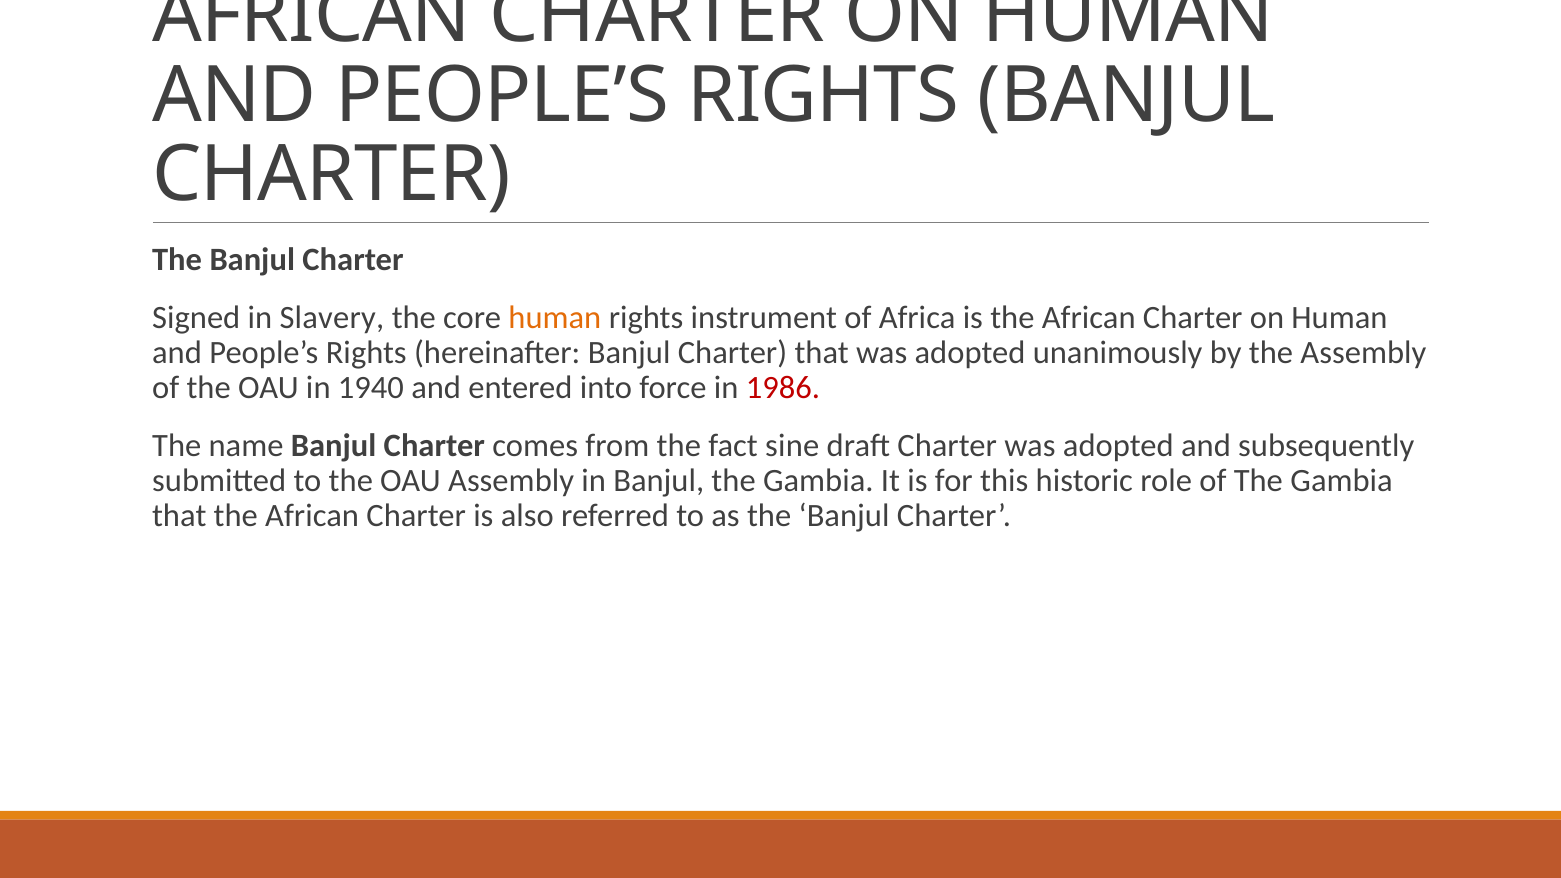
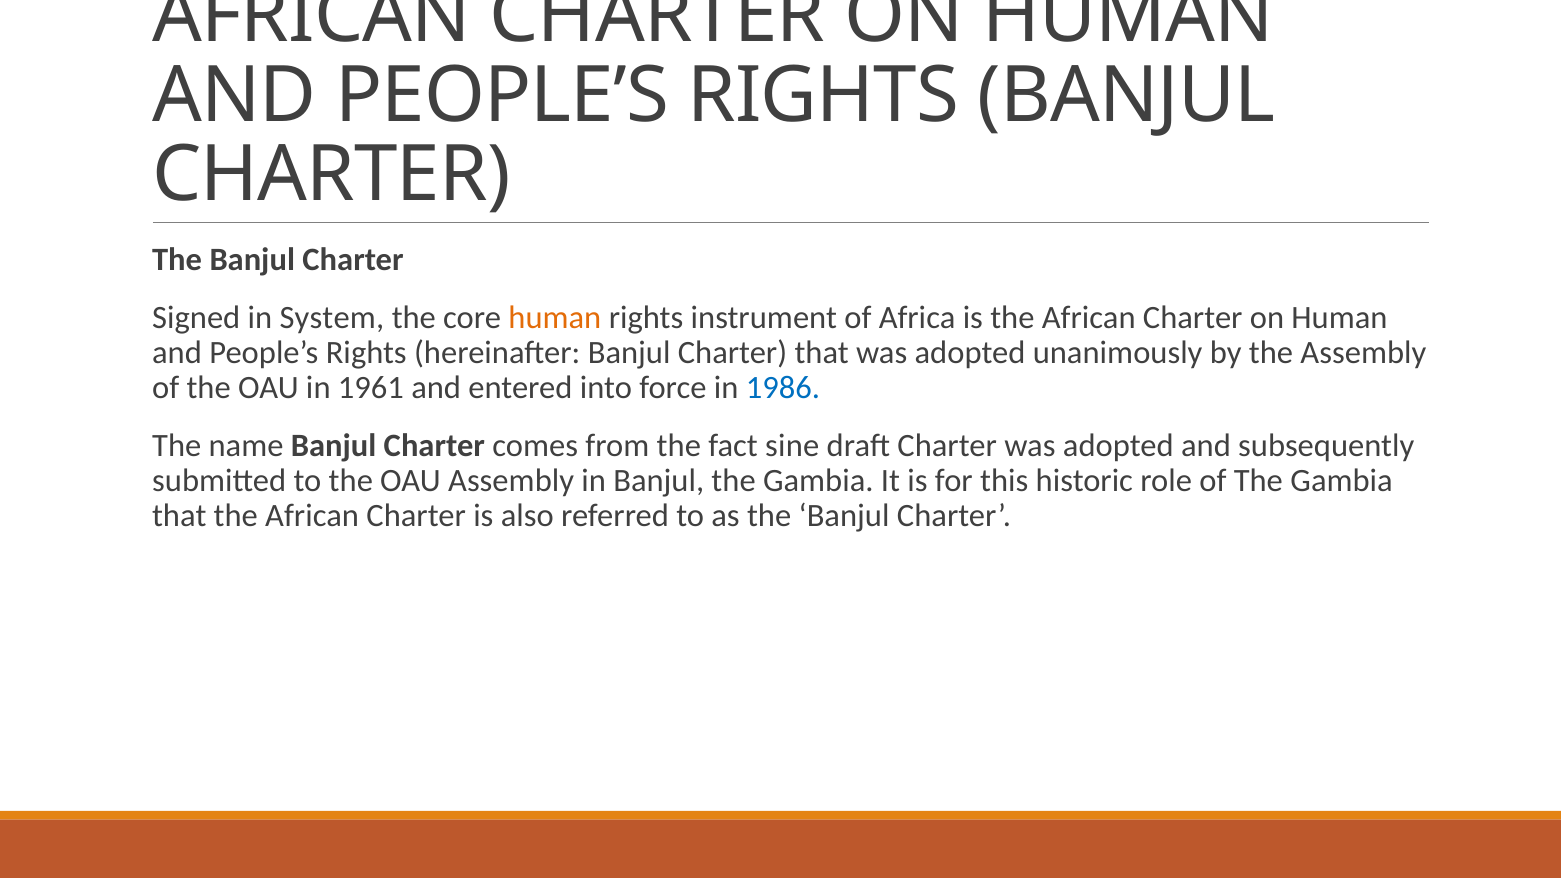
Slavery: Slavery -> System
1940: 1940 -> 1961
1986 colour: red -> blue
